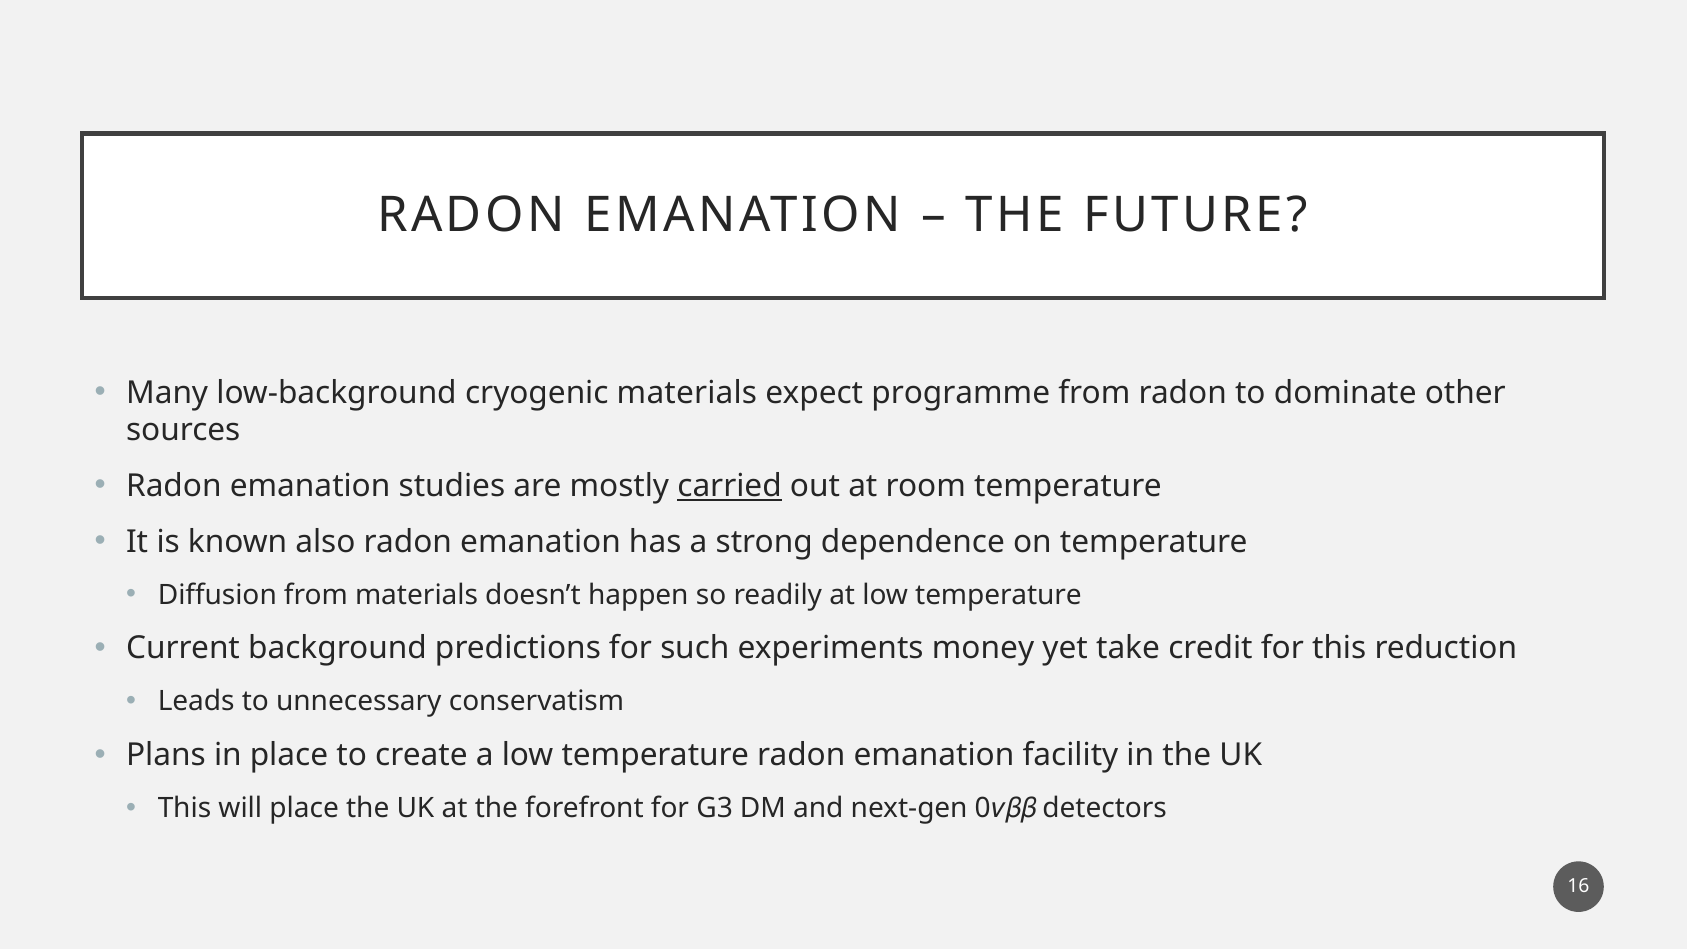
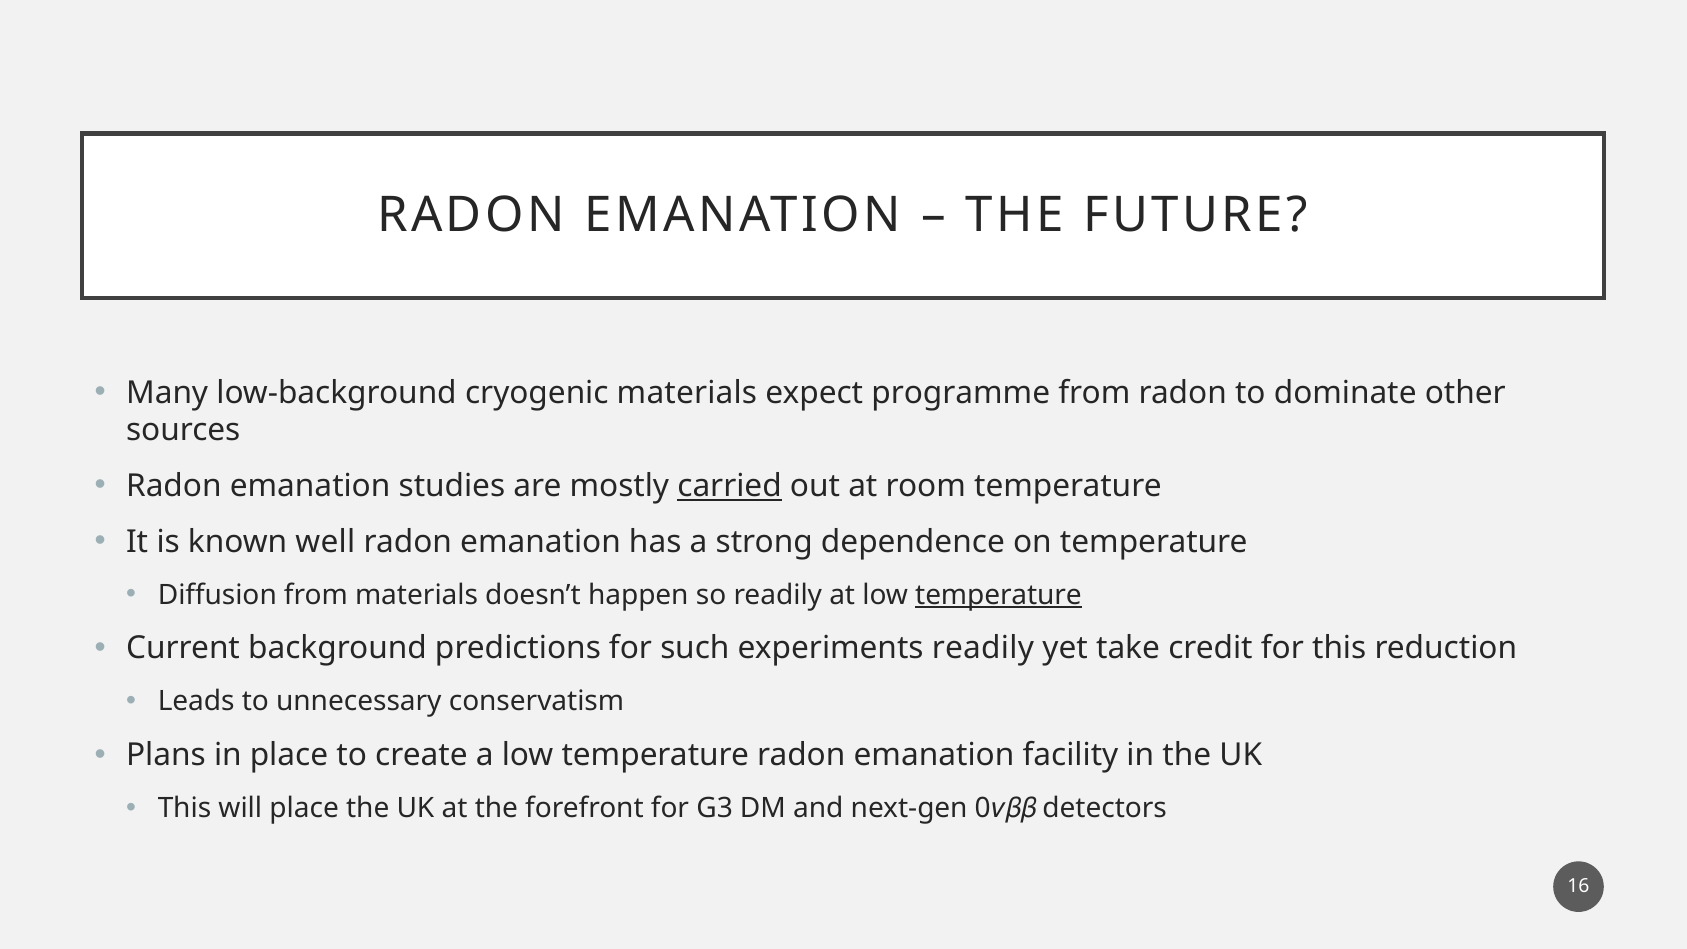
also: also -> well
temperature at (998, 595) underline: none -> present
experiments money: money -> readily
